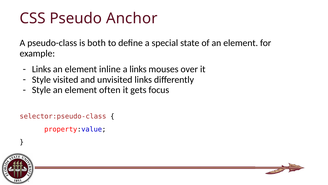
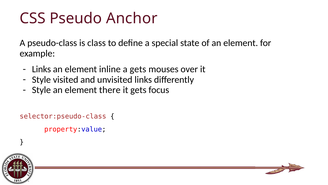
both: both -> class
a links: links -> gets
often: often -> there
